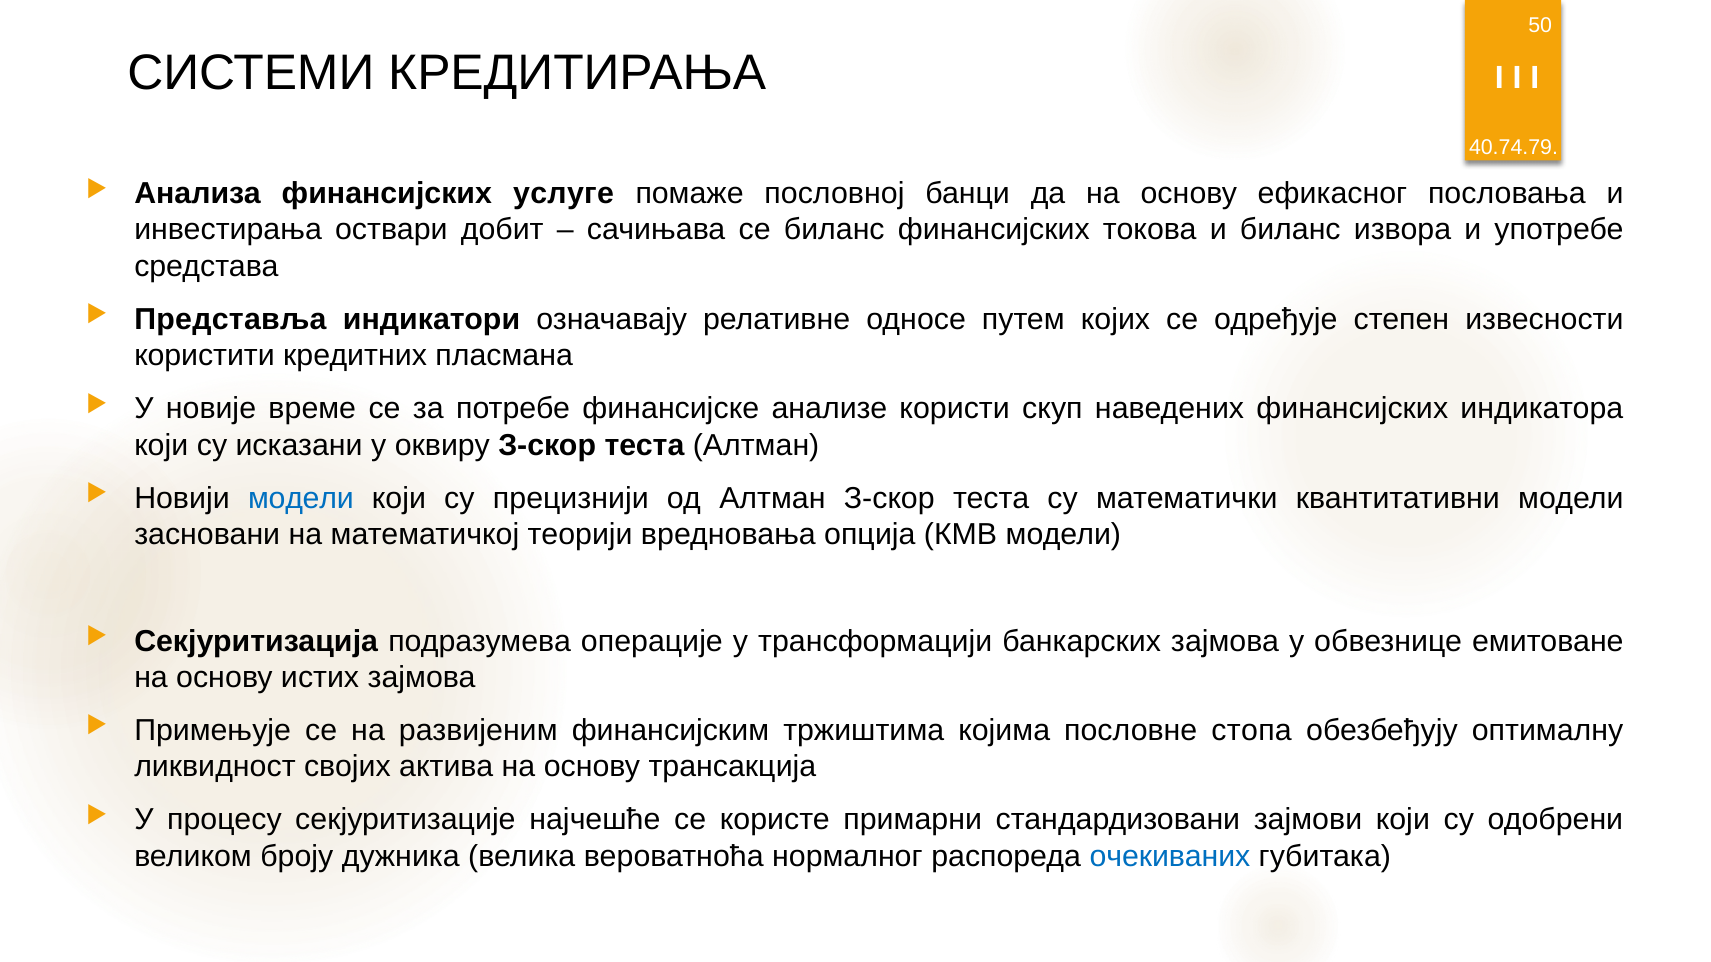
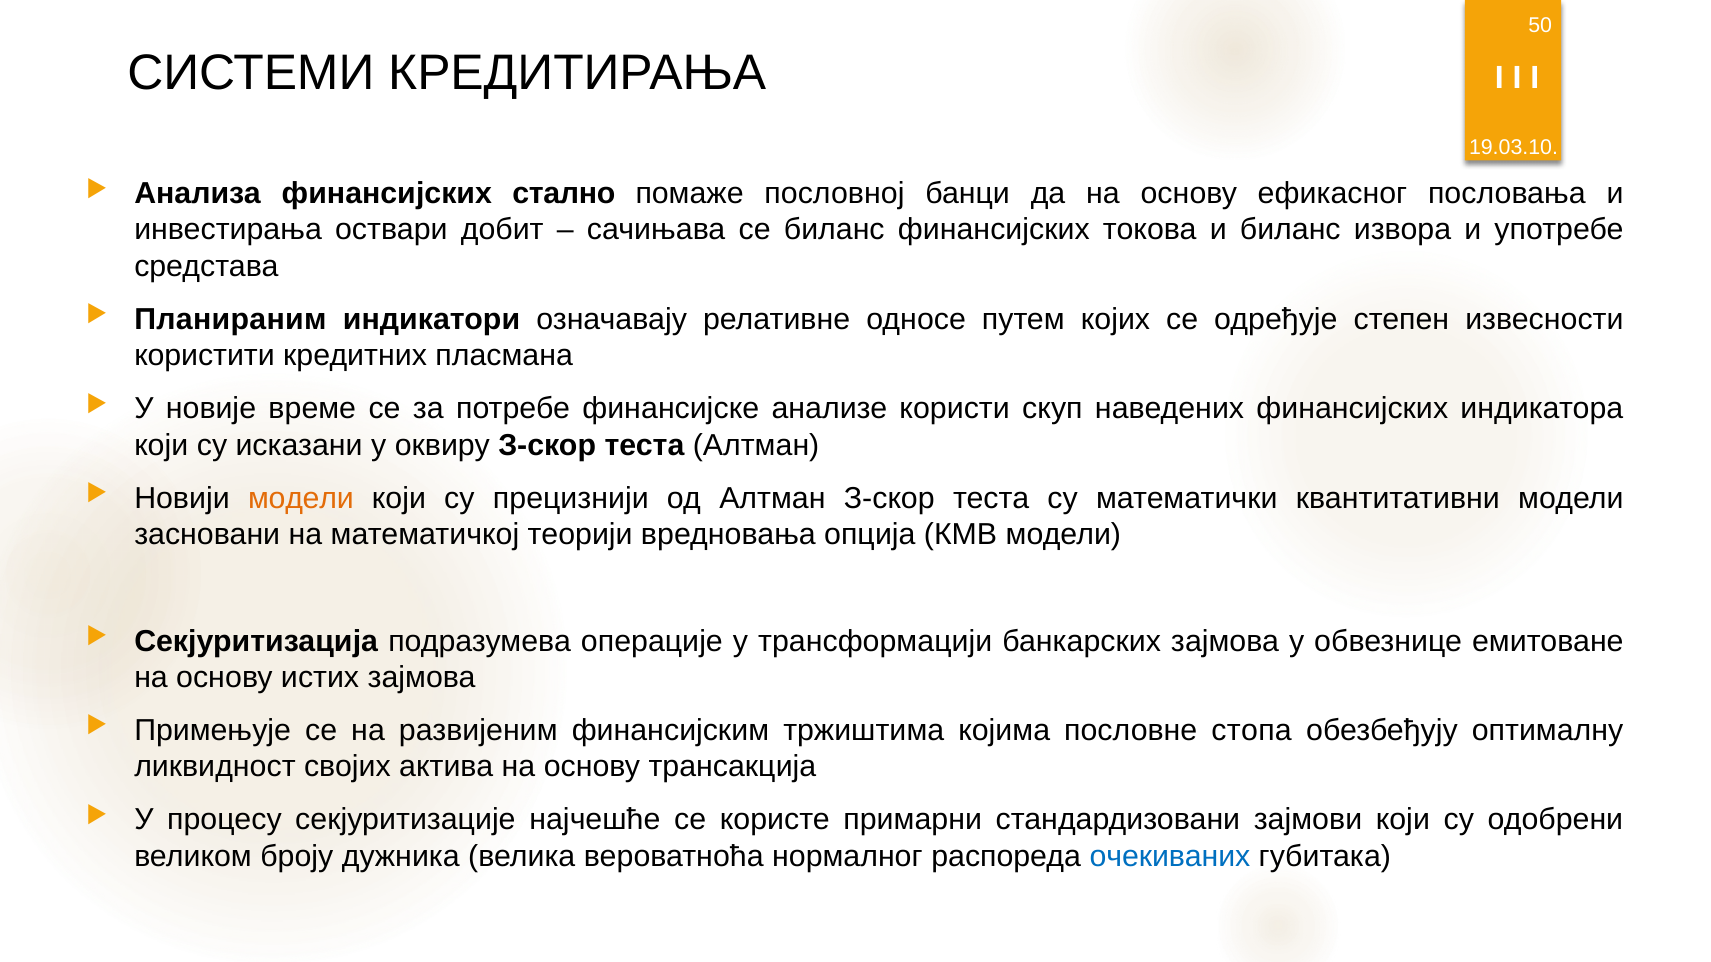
40.74.79: 40.74.79 -> 19.03.10
услуге: услуге -> стално
Представља: Представља -> Планираним
модели at (301, 499) colour: blue -> orange
